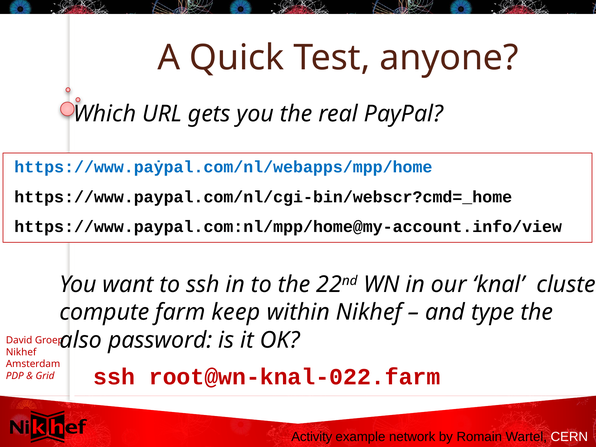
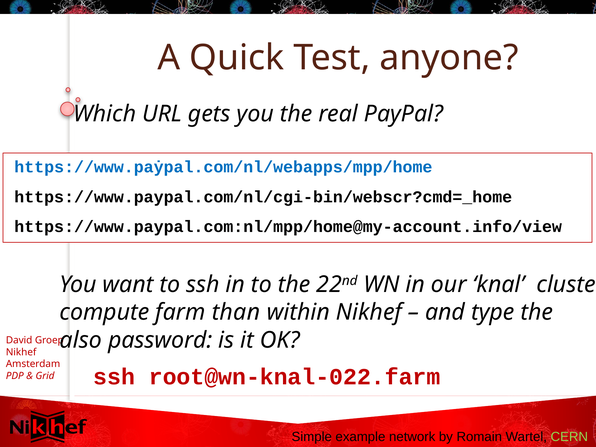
keep: keep -> than
Activity: Activity -> Simple
CERN colour: white -> light green
